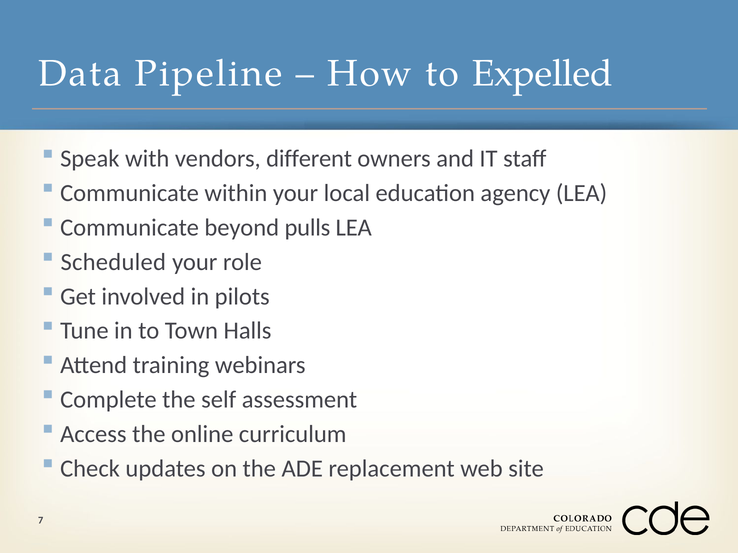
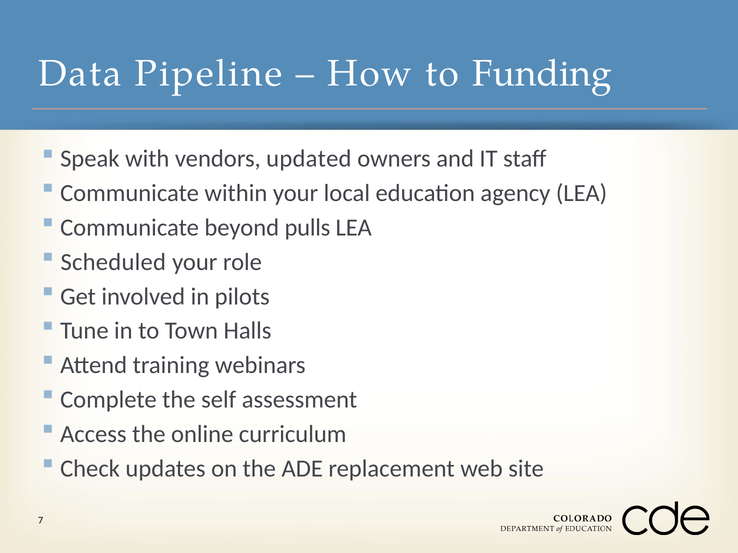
Expelled: Expelled -> Funding
different: different -> updated
